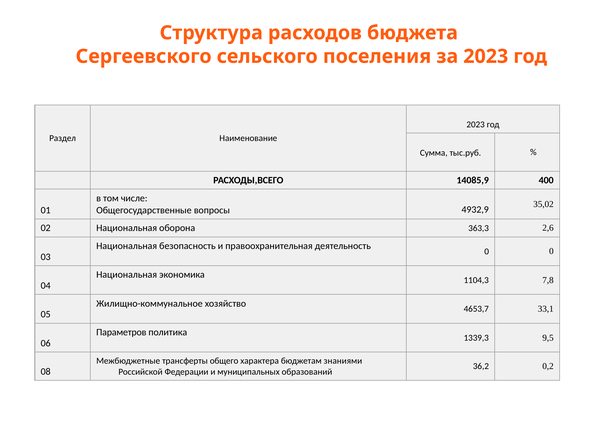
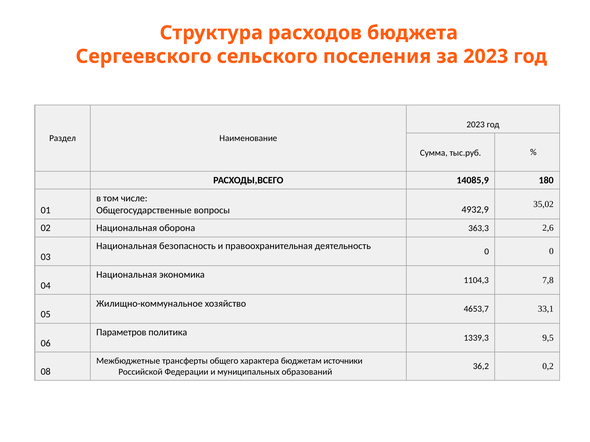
400: 400 -> 180
знаниями: знаниями -> источники
